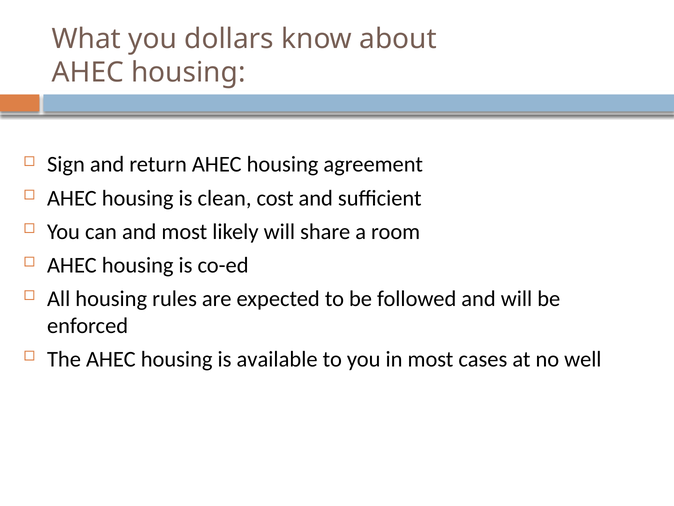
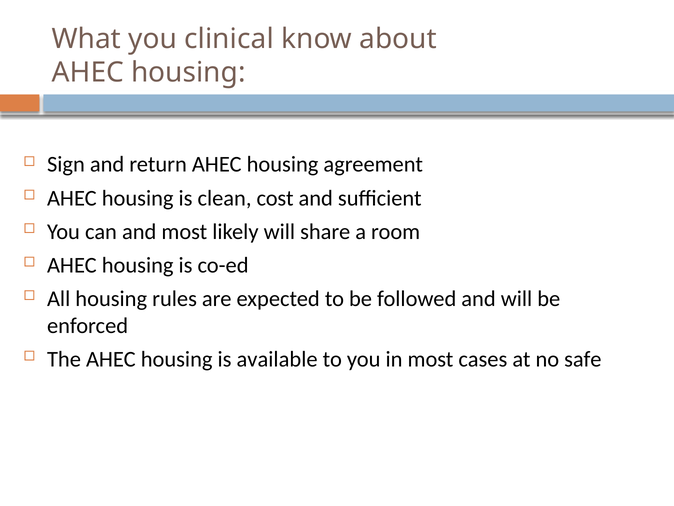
dollars: dollars -> clinical
well: well -> safe
